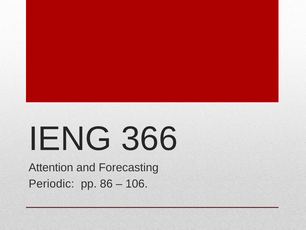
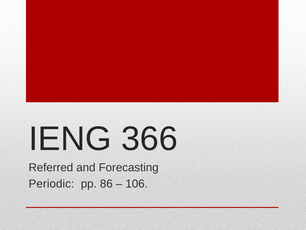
Attention: Attention -> Referred
